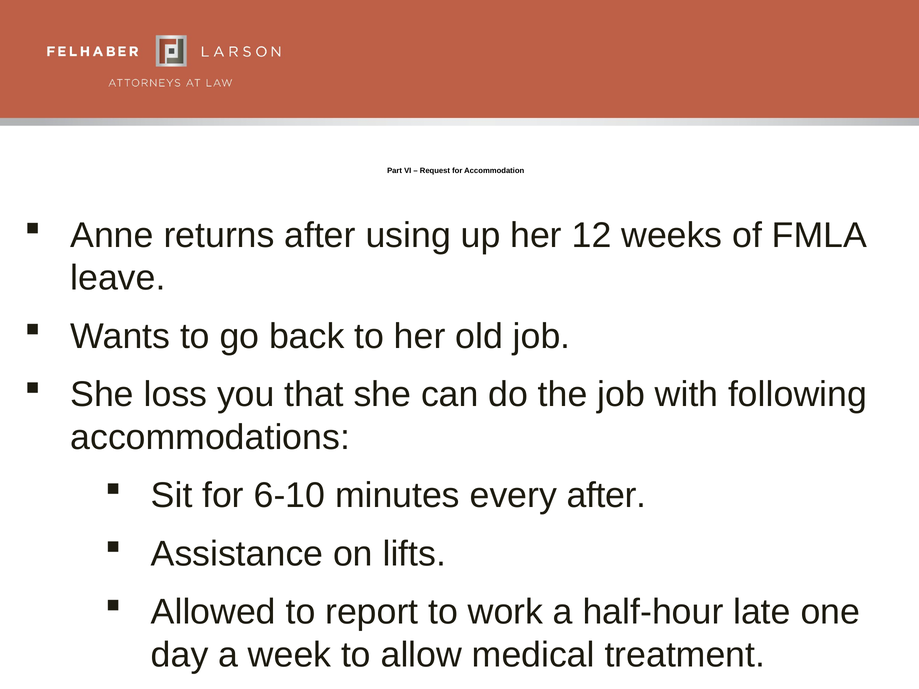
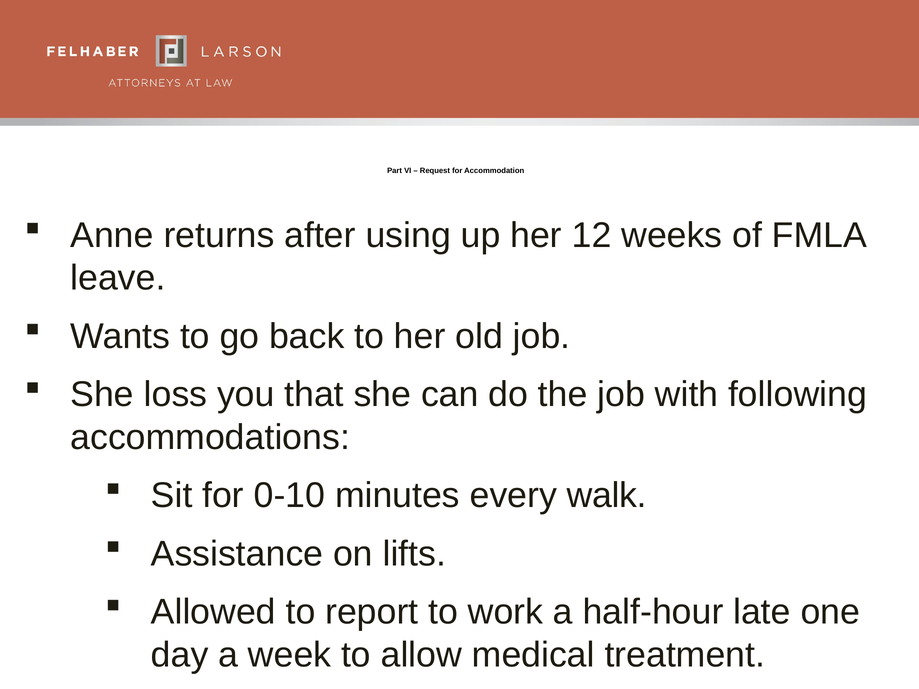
6-10: 6-10 -> 0-10
every after: after -> walk
